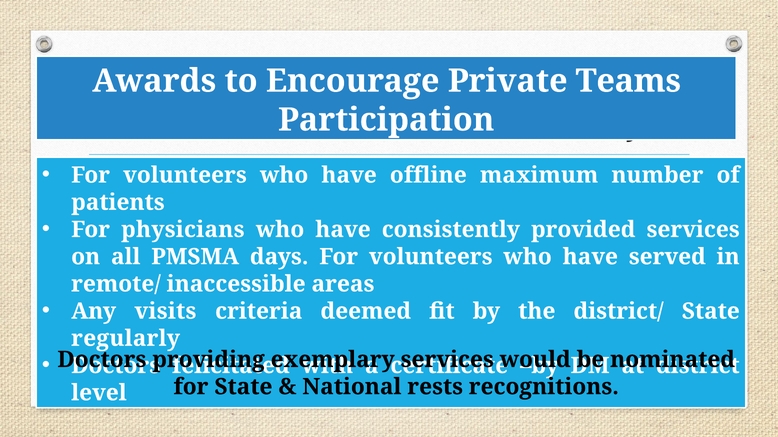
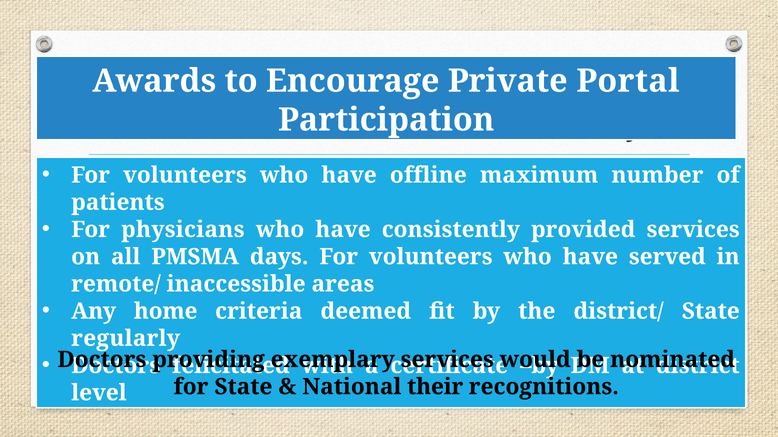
Teams: Teams -> Portal
visits: visits -> home
rests: rests -> their
